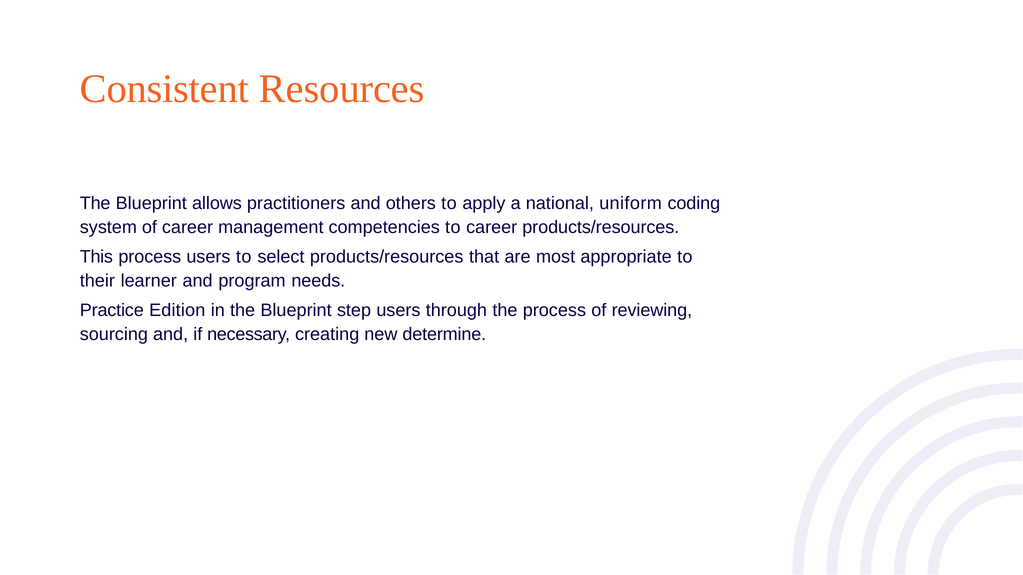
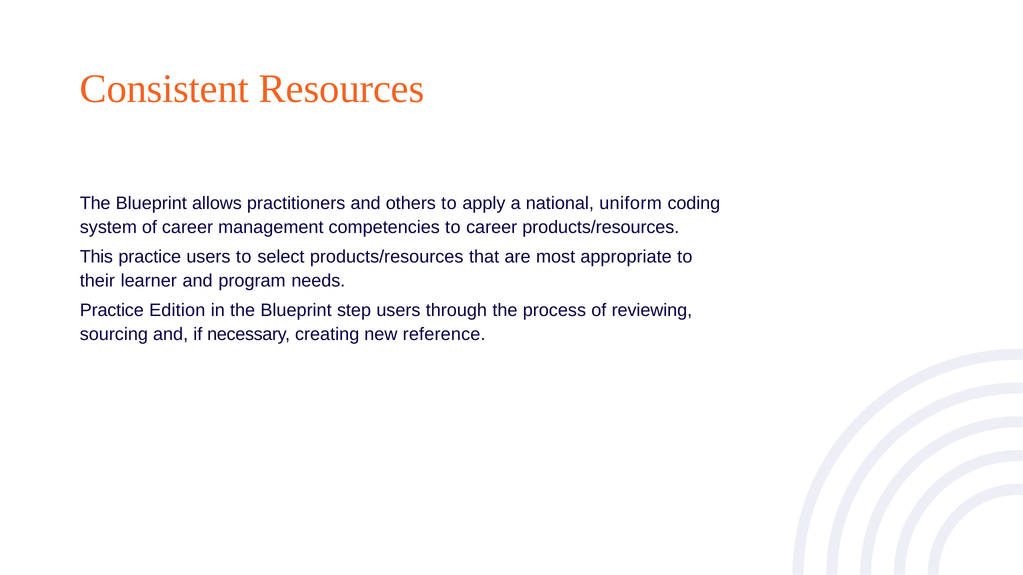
This process: process -> practice
determine: determine -> reference
